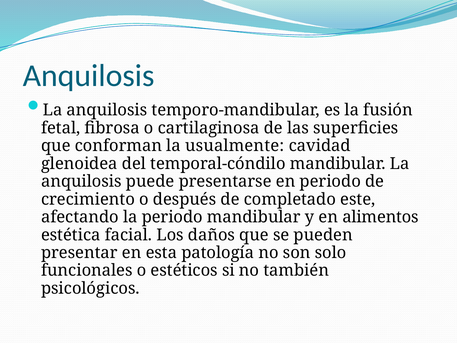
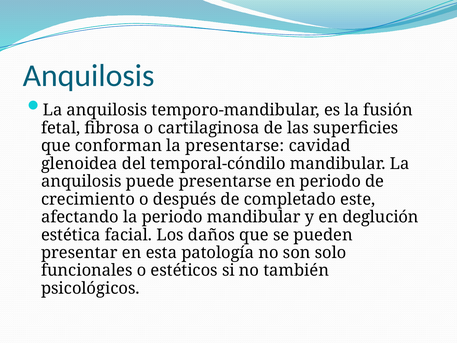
la usualmente: usualmente -> presentarse
alimentos: alimentos -> deglución
